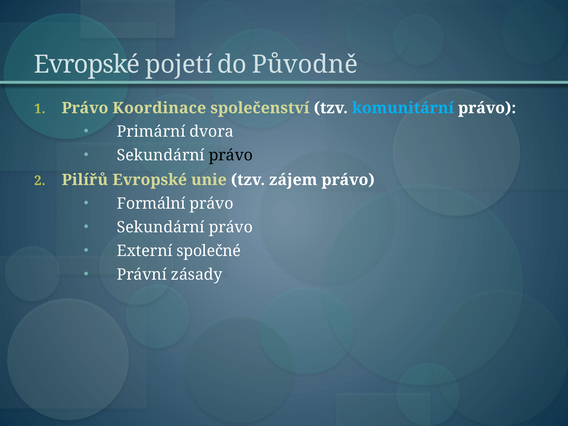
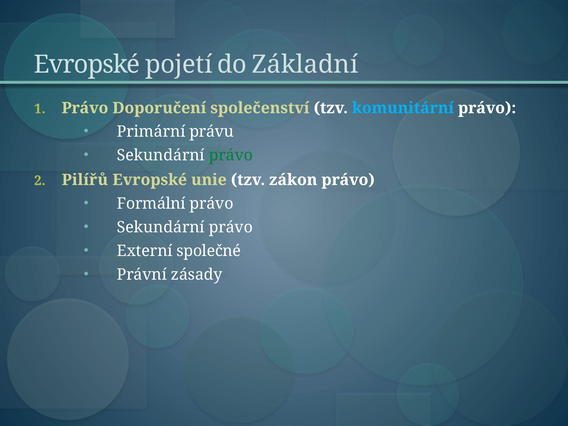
Původně: Původně -> Základní
Koordinace: Koordinace -> Doporučení
dvora: dvora -> právu
právo at (231, 155) colour: black -> green
zájem: zájem -> zákon
